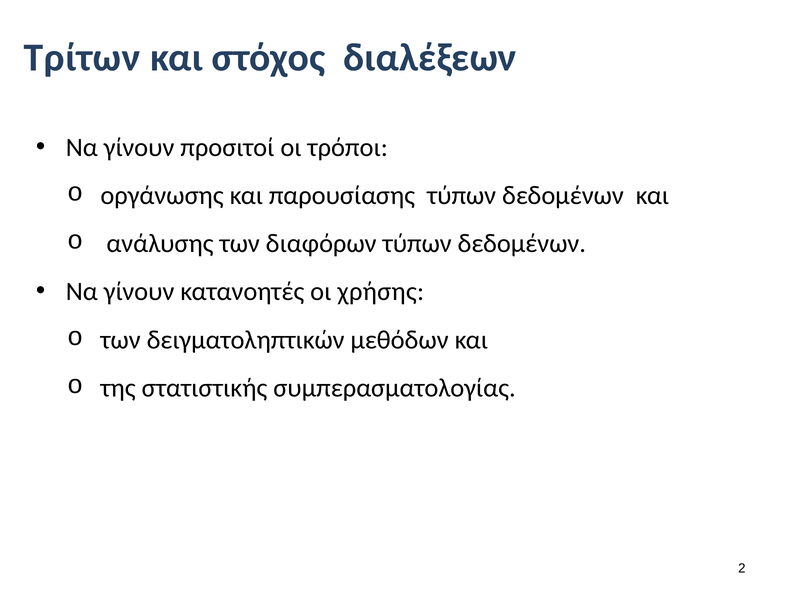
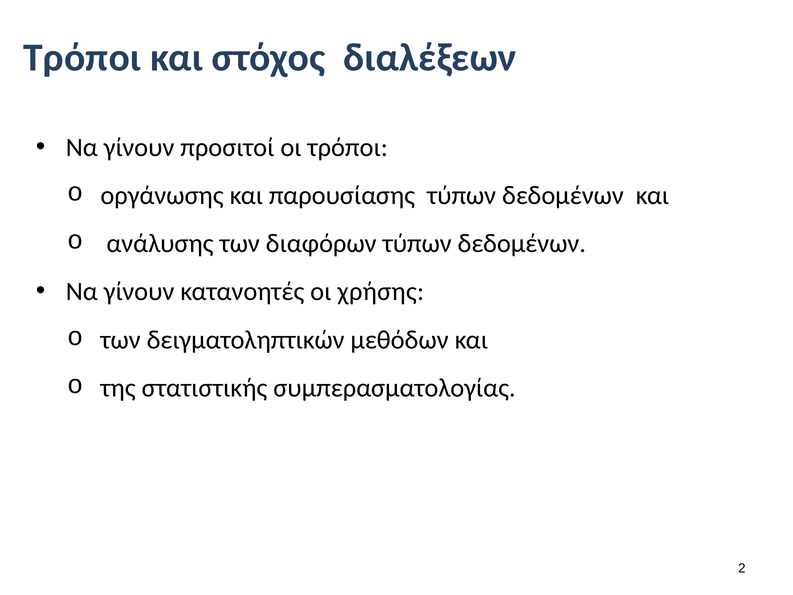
Τρίτων at (82, 58): Τρίτων -> Τρόποι
